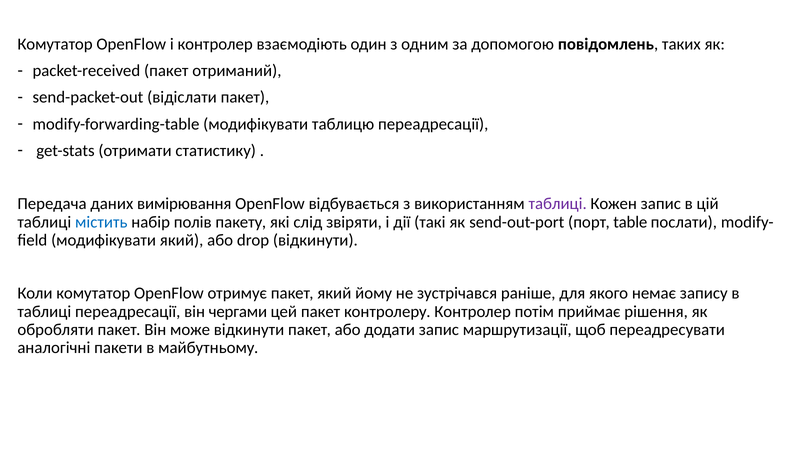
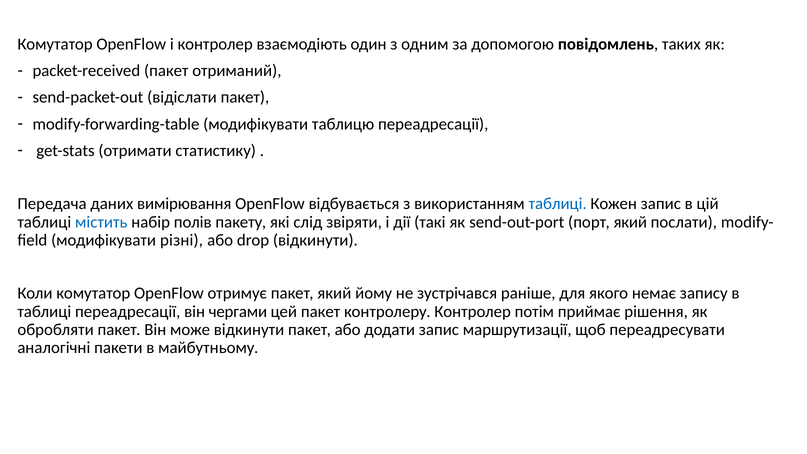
таблиці at (558, 204) colour: purple -> blue
порт table: table -> який
модифікувати який: який -> різні
